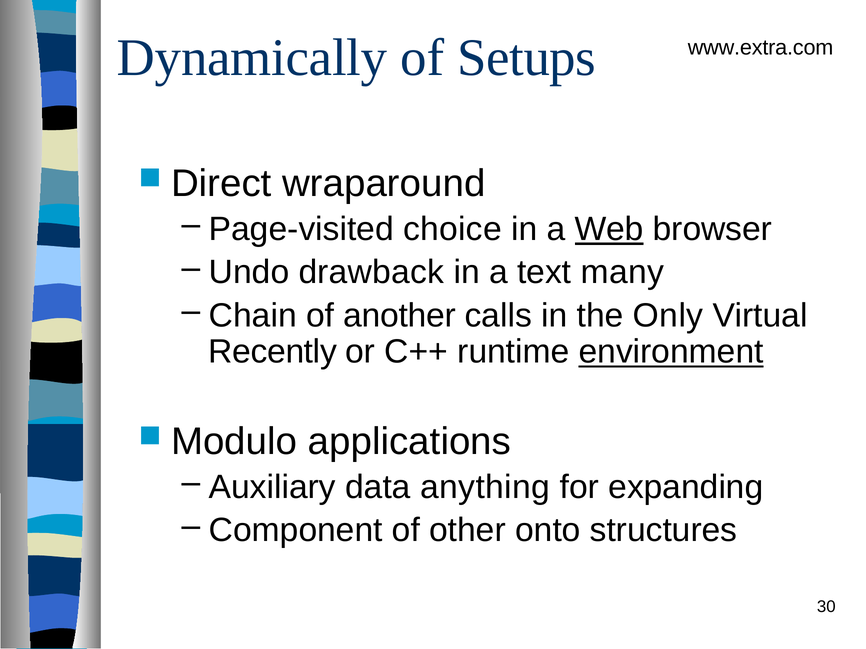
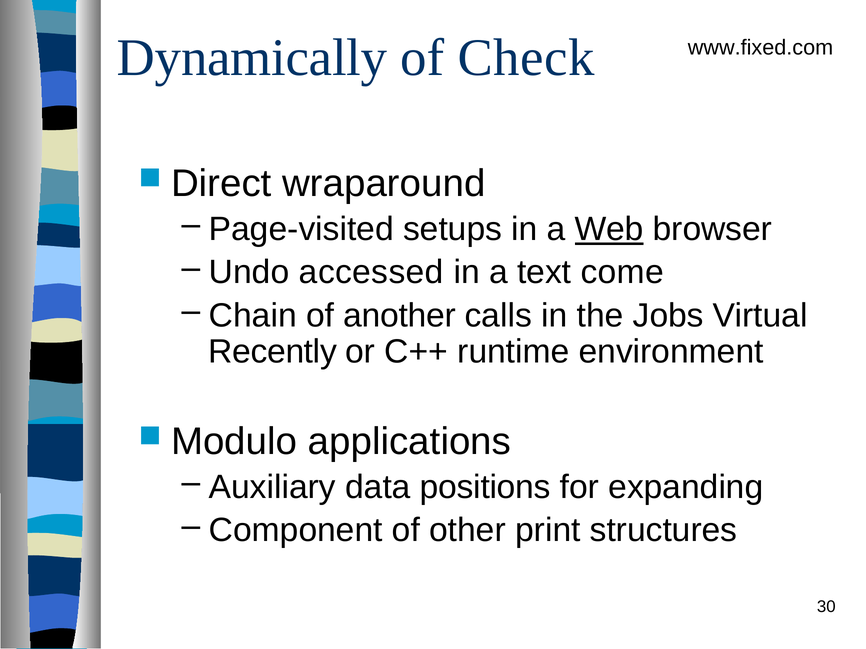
Setups: Setups -> Check
www.extra.com: www.extra.com -> www.fixed.com
choice: choice -> setups
drawback: drawback -> accessed
many: many -> come
Only: Only -> Jobs
environment underline: present -> none
anything: anything -> positions
onto: onto -> print
